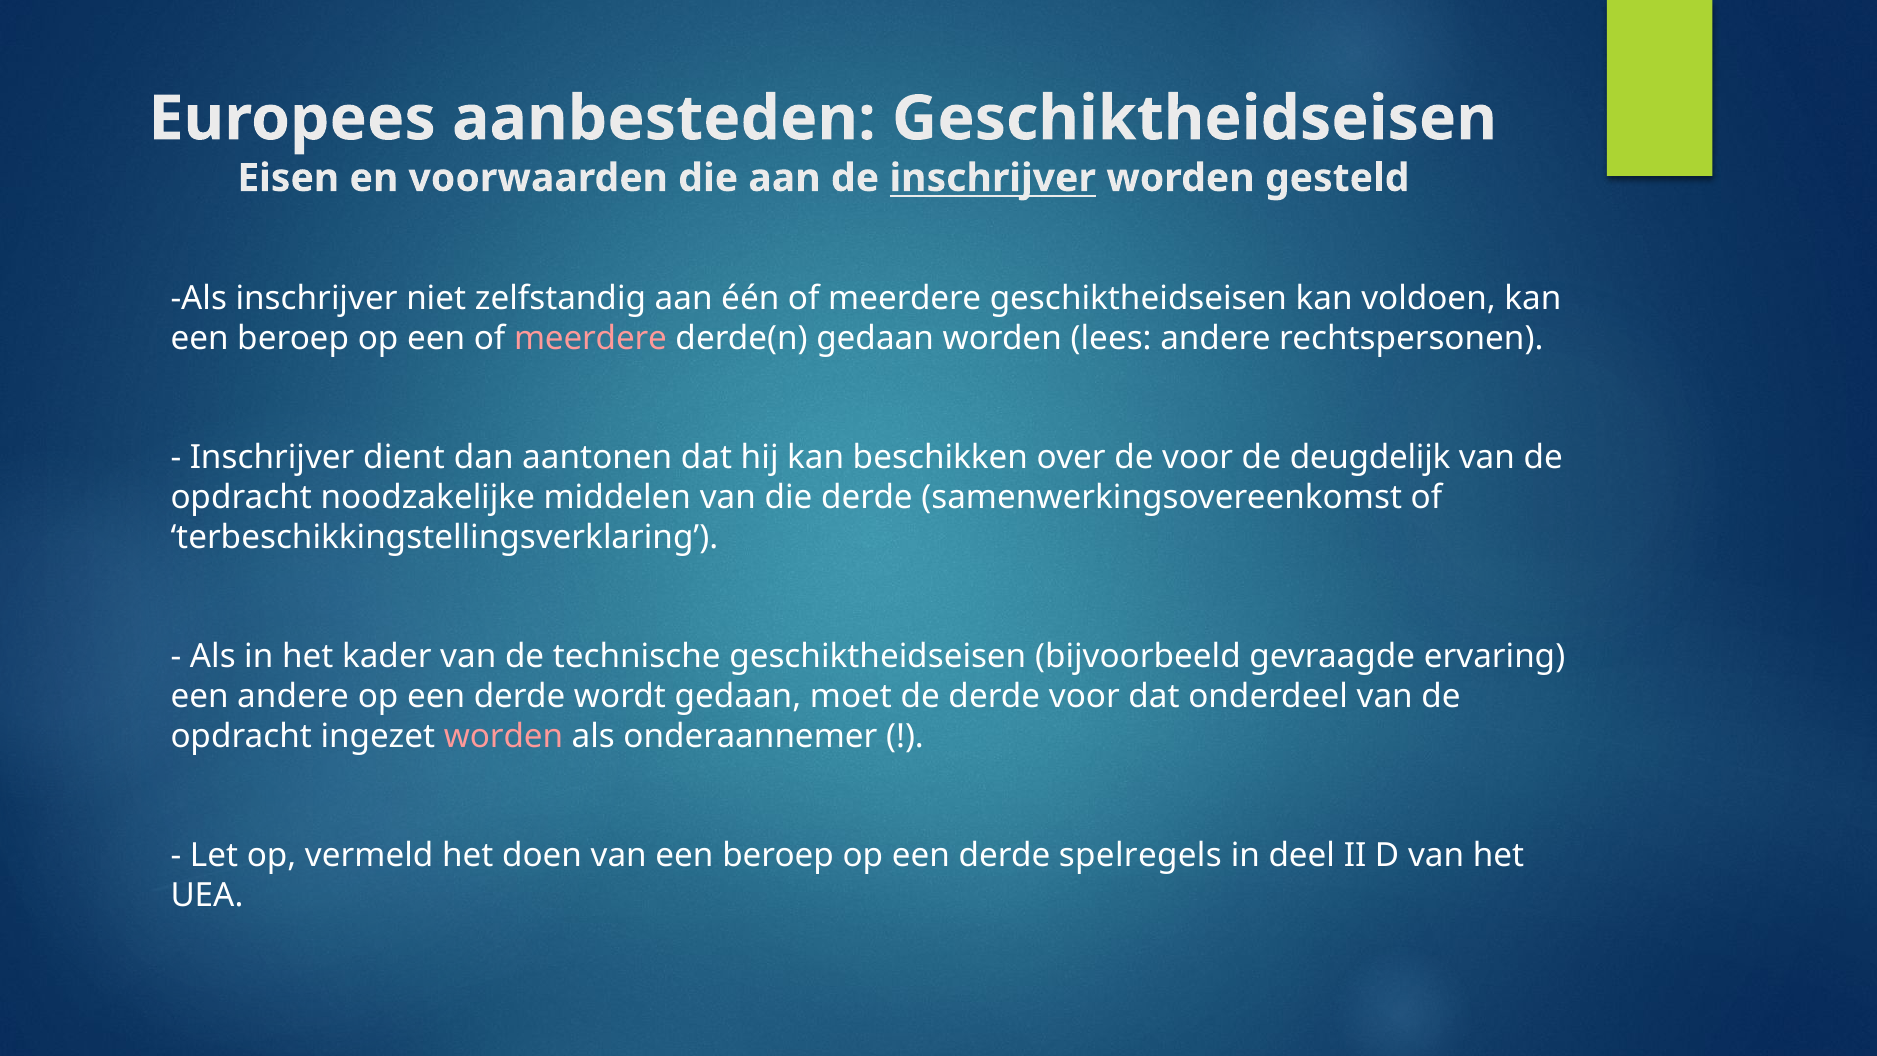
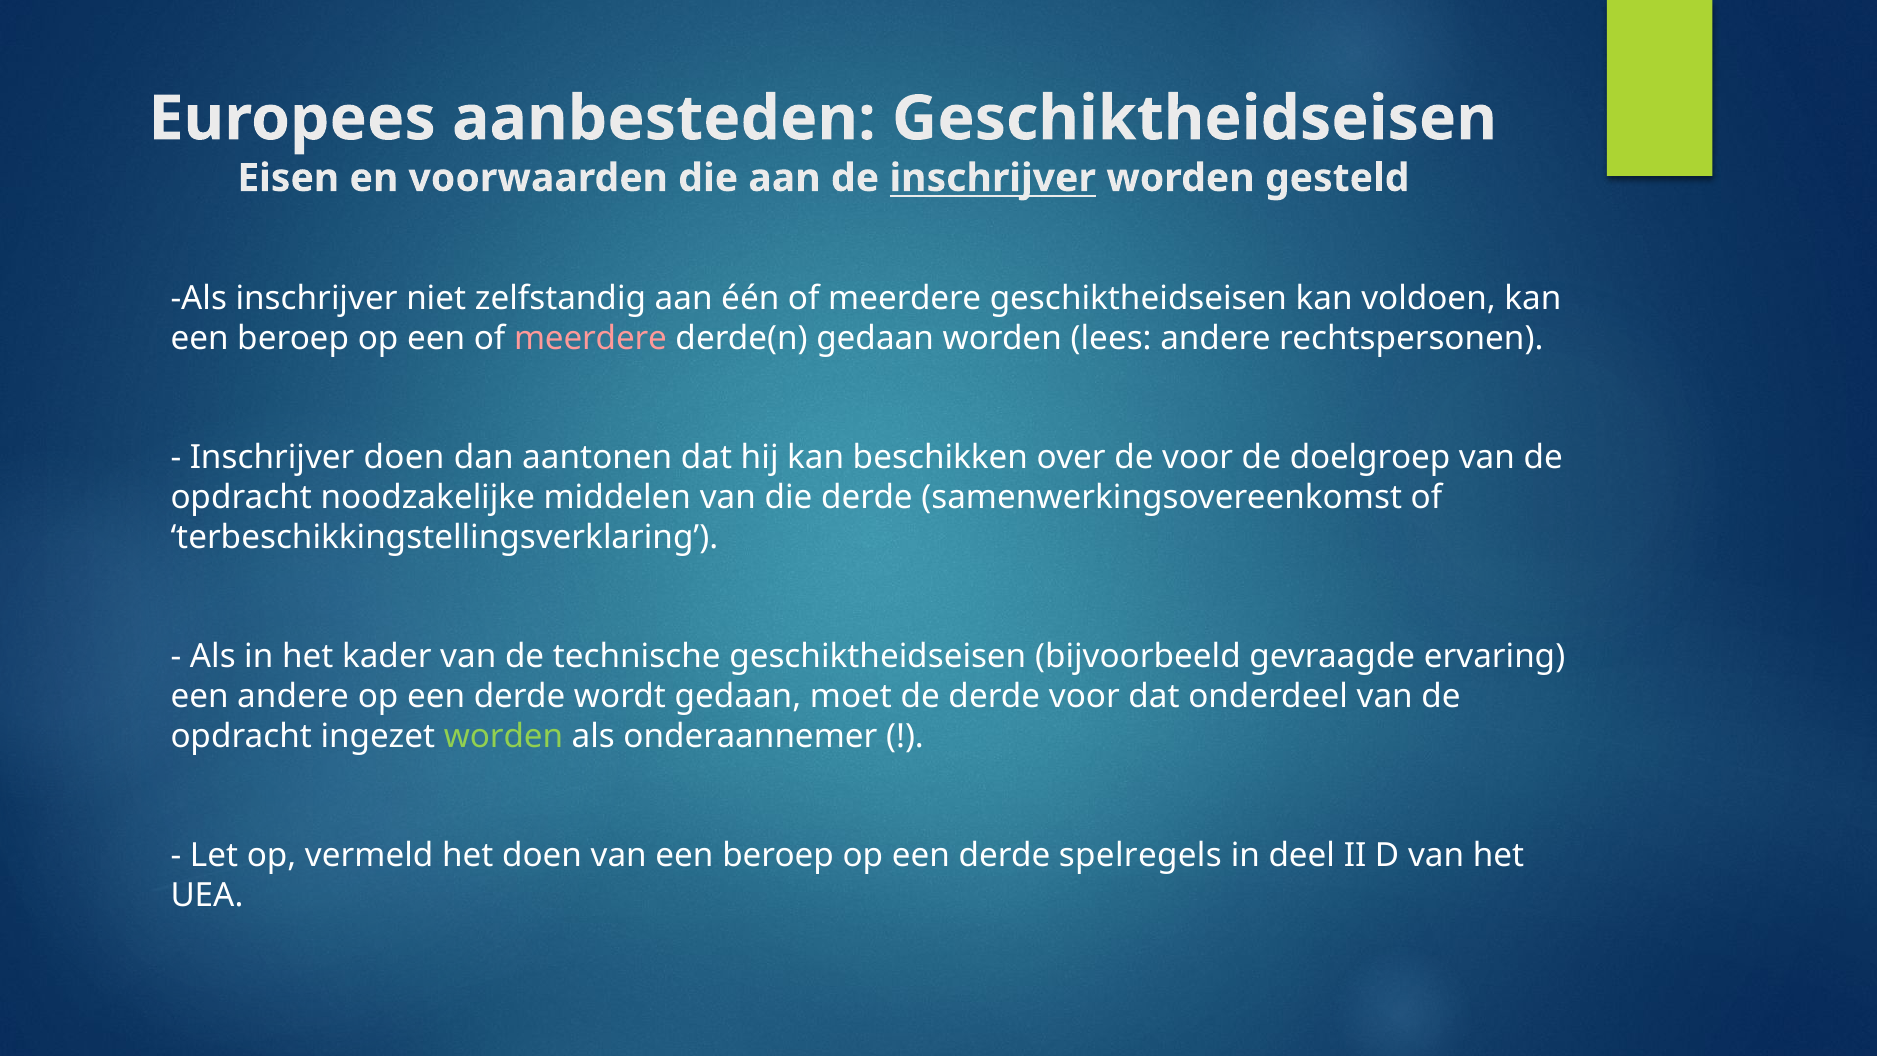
Inschrijver dient: dient -> doen
deugdelijk: deugdelijk -> doelgroep
worden at (503, 736) colour: pink -> light green
